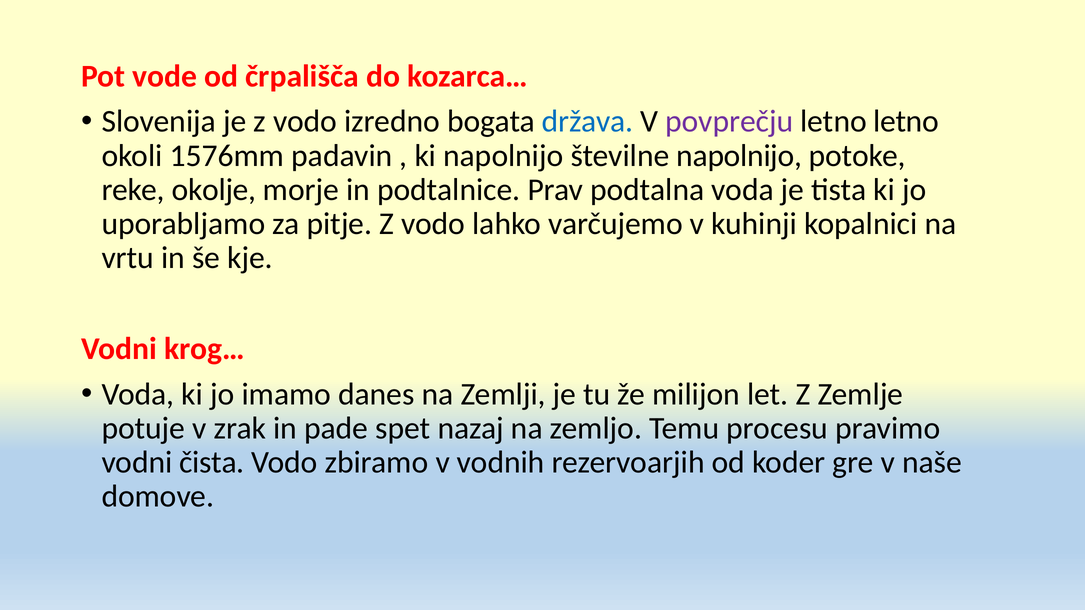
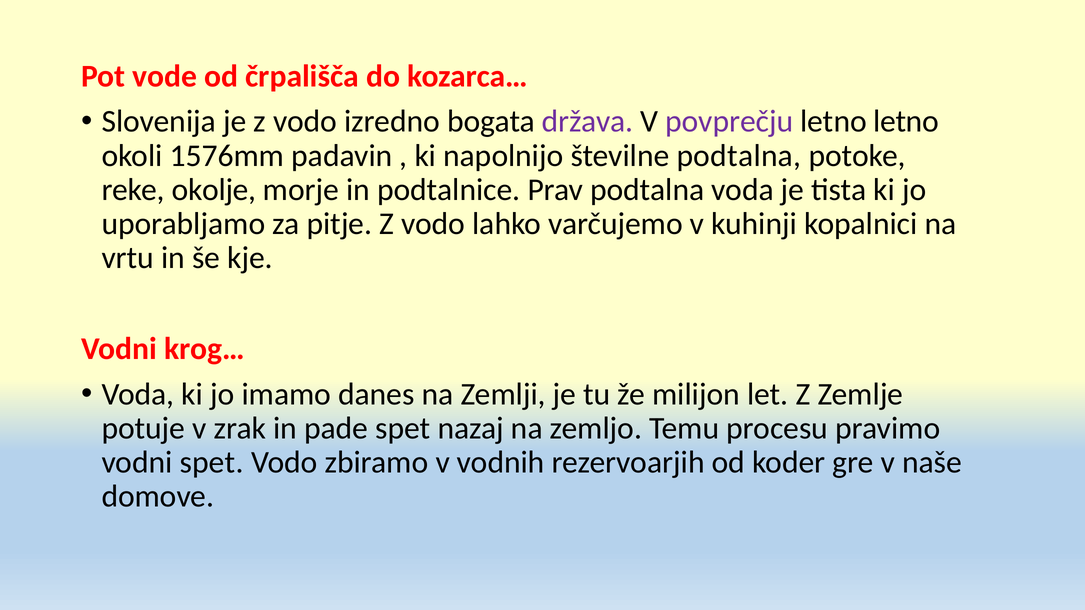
država colour: blue -> purple
številne napolnijo: napolnijo -> podtalna
vodni čista: čista -> spet
